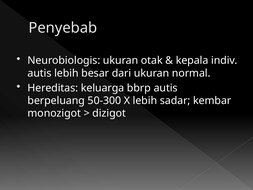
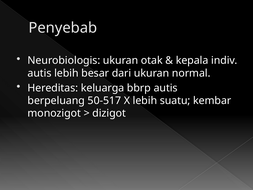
50-300: 50-300 -> 50-517
sadar: sadar -> suatu
